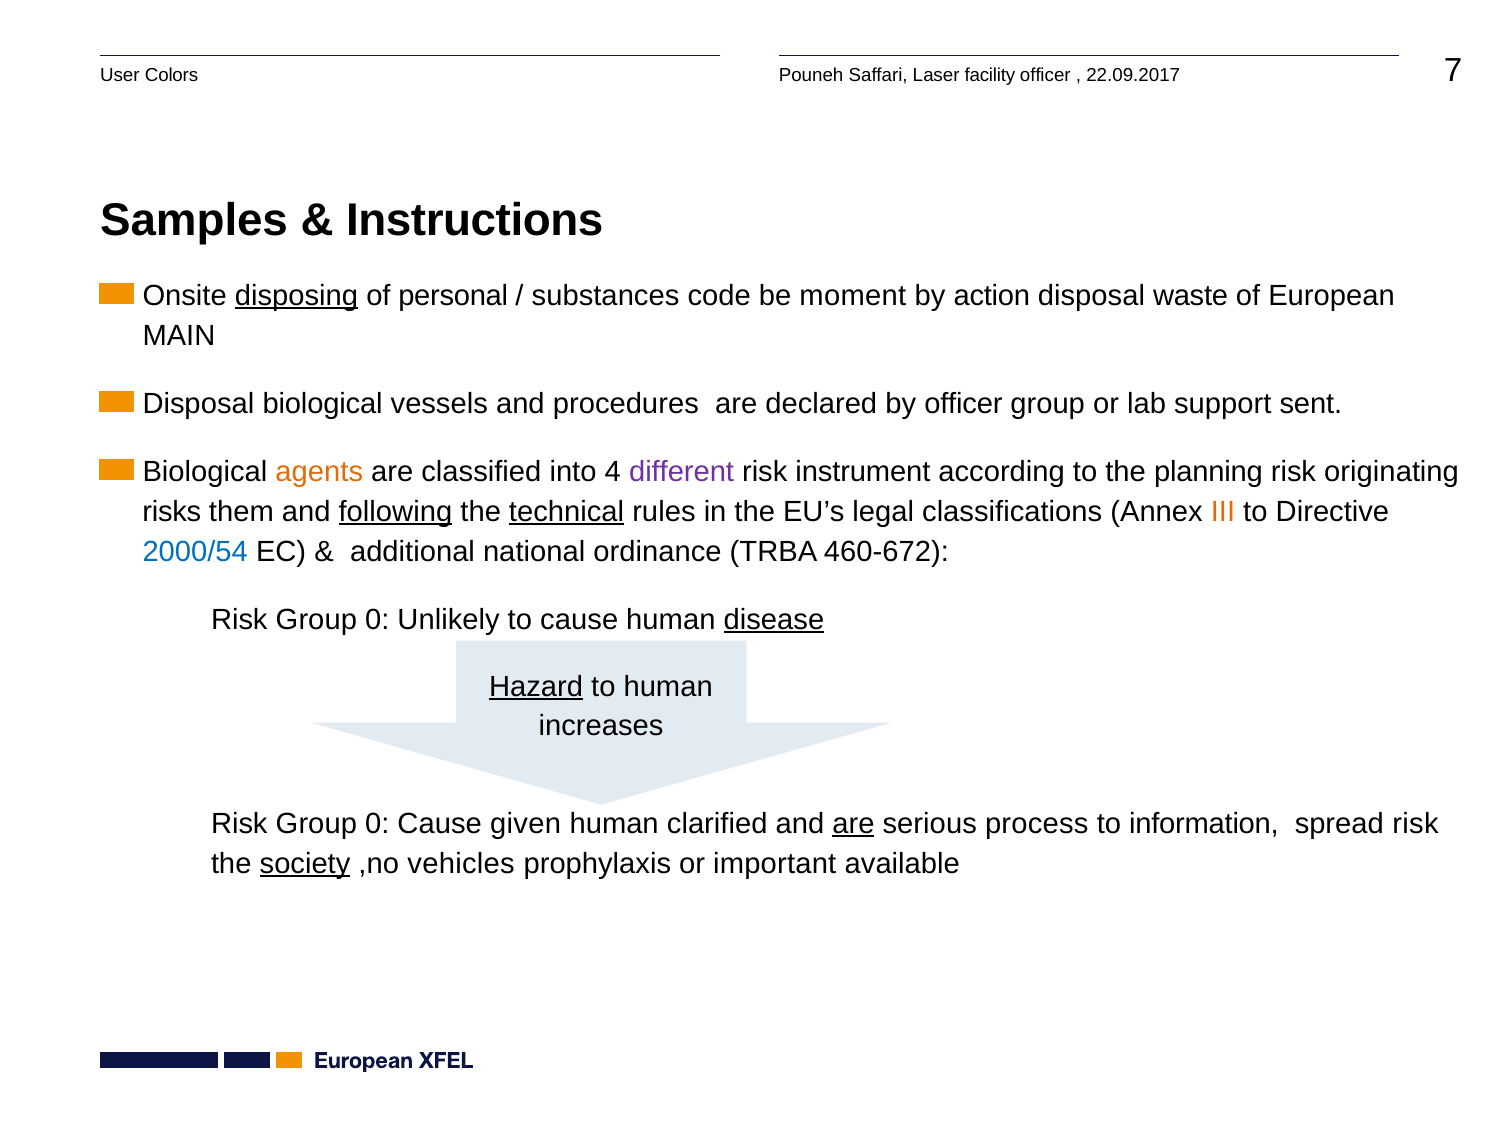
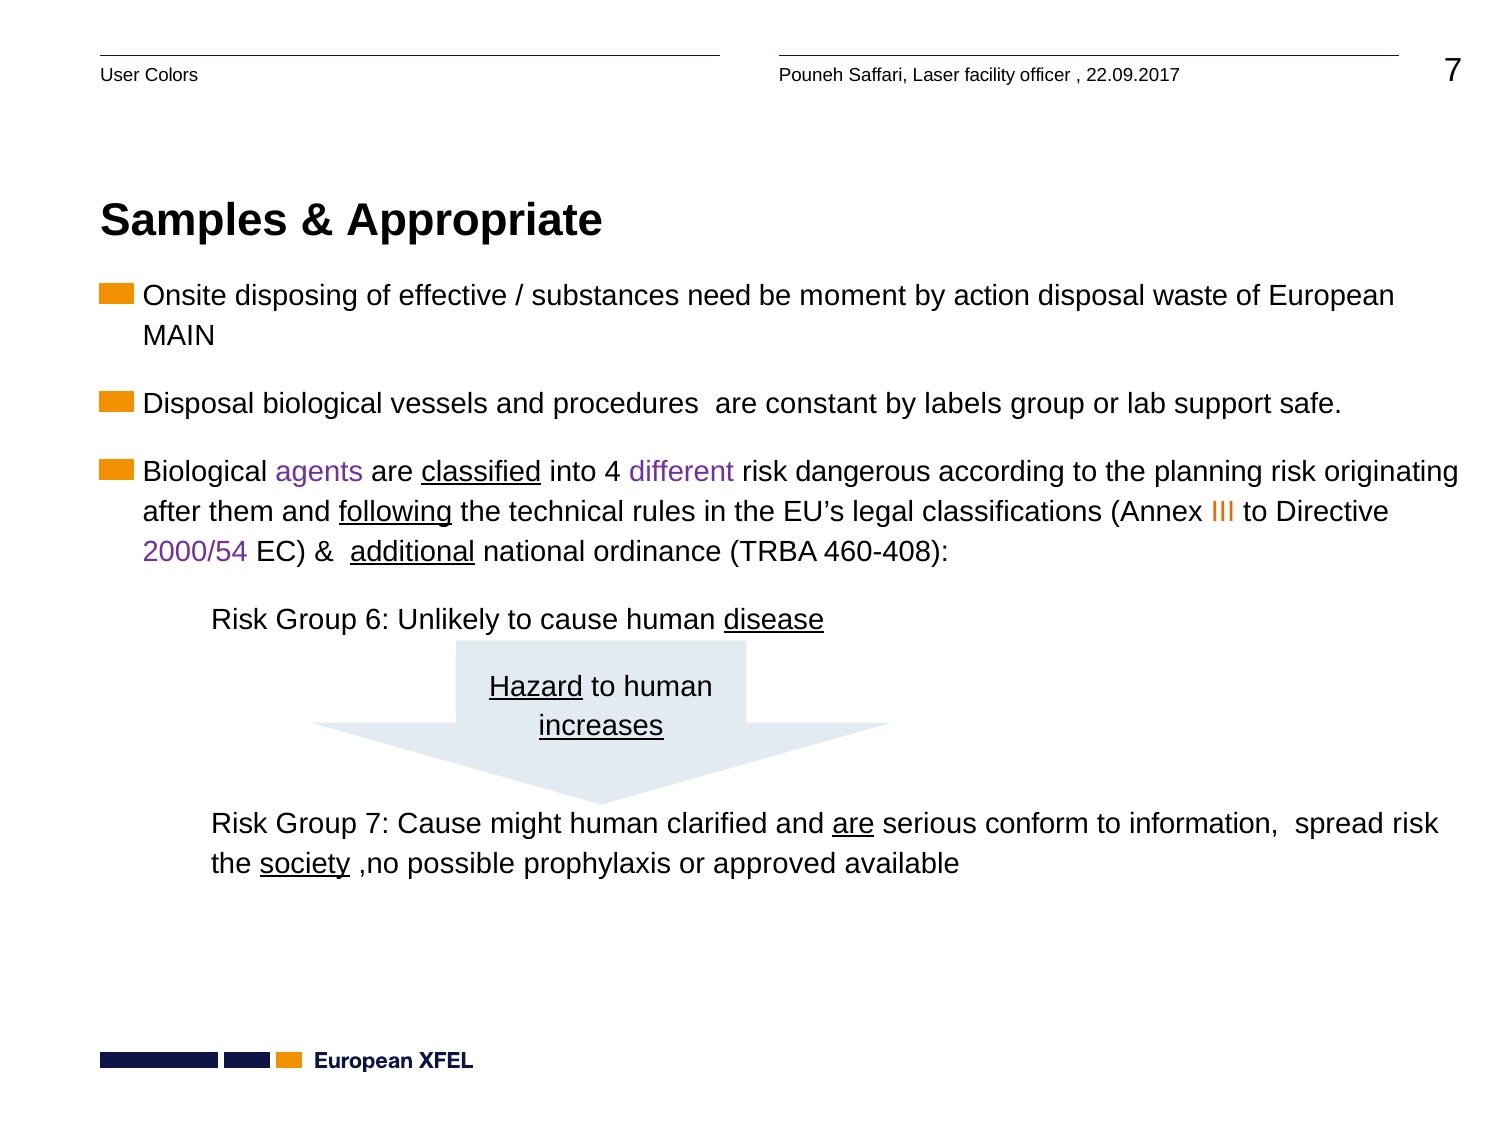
Instructions: Instructions -> Appropriate
disposing underline: present -> none
personal: personal -> effective
code: code -> need
declared: declared -> constant
by officer: officer -> labels
sent: sent -> safe
agents colour: orange -> purple
classified underline: none -> present
instrument: instrument -> dangerous
risks: risks -> after
technical underline: present -> none
2000/54 colour: blue -> purple
additional underline: none -> present
460-672: 460-672 -> 460-408
0 at (377, 619): 0 -> 6
increases underline: none -> present
0 at (377, 823): 0 -> 7
given: given -> might
process: process -> conform
vehicles: vehicles -> possible
important: important -> approved
